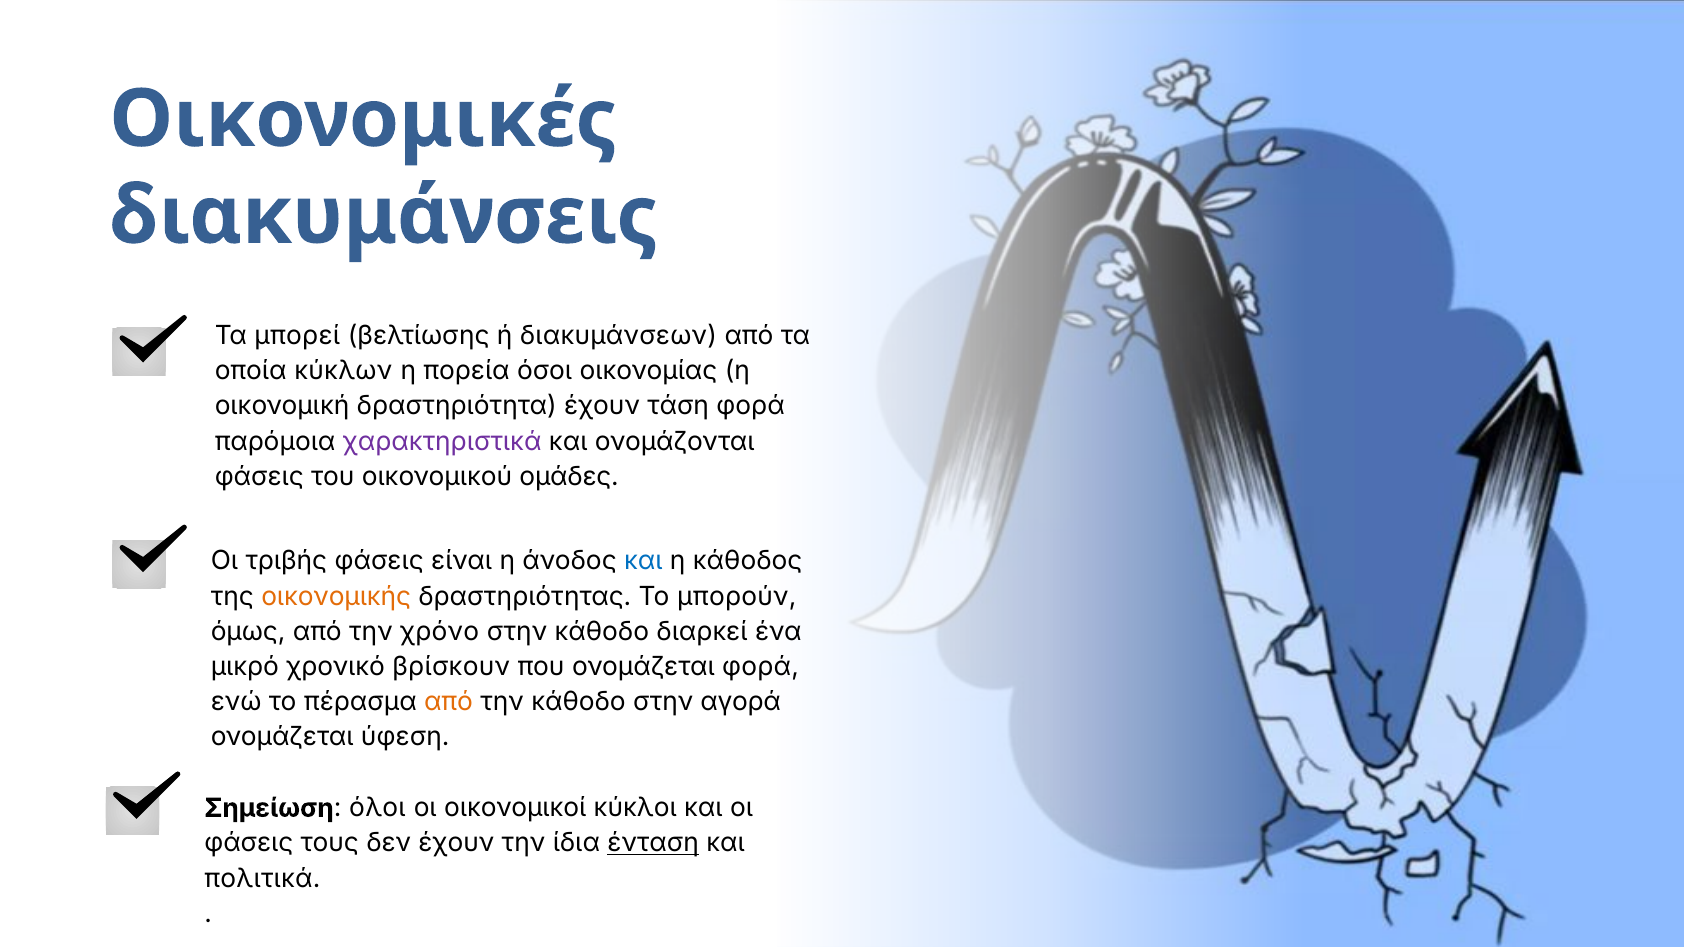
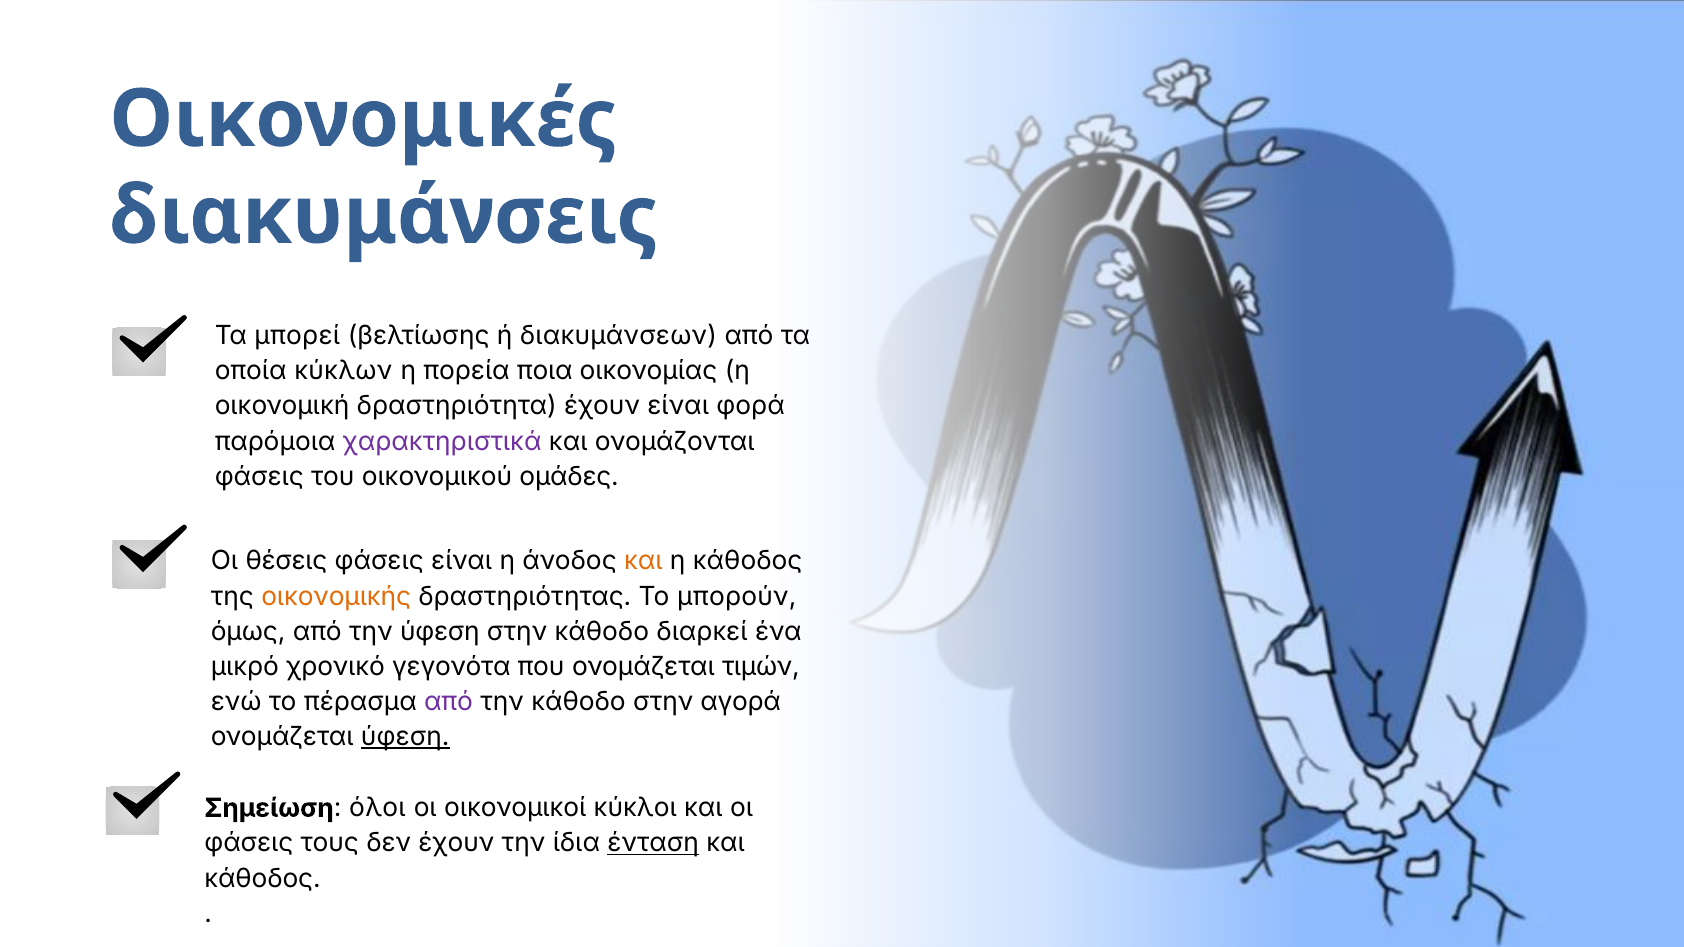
όσοι: όσοι -> ποια
έχουν τάση: τάση -> είναι
τριβής: τριβής -> θέσεις
και at (643, 561) colour: blue -> orange
την χρόνο: χρόνο -> ύφεση
βρίσκουν: βρίσκουν -> γεγονότα
ονομάζεται φορά: φορά -> τιμών
από at (449, 702) colour: orange -> purple
ύφεση at (405, 737) underline: none -> present
πολιτικά at (262, 879): πολιτικά -> κάθοδος
